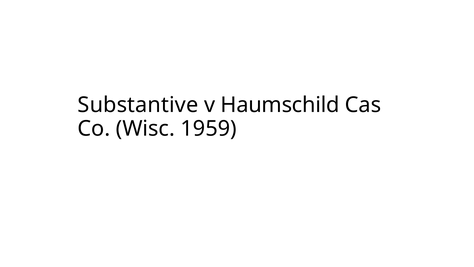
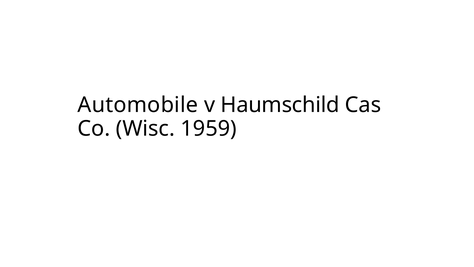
Substantive: Substantive -> Automobile
